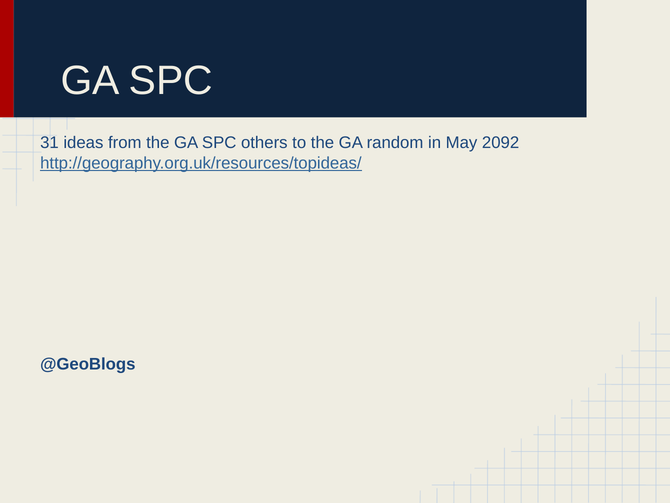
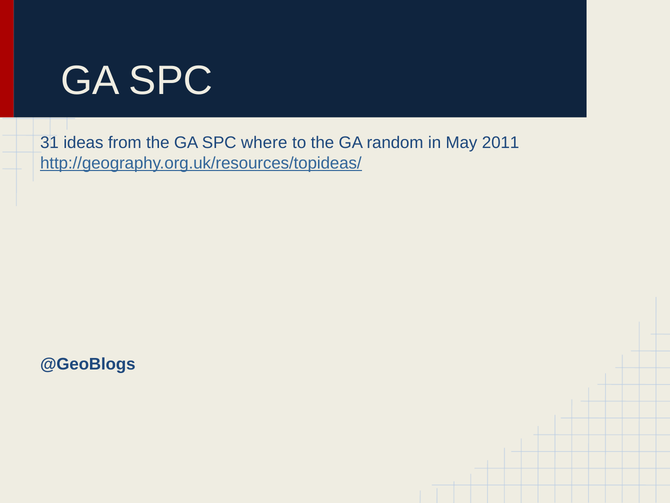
others: others -> where
2092: 2092 -> 2011
